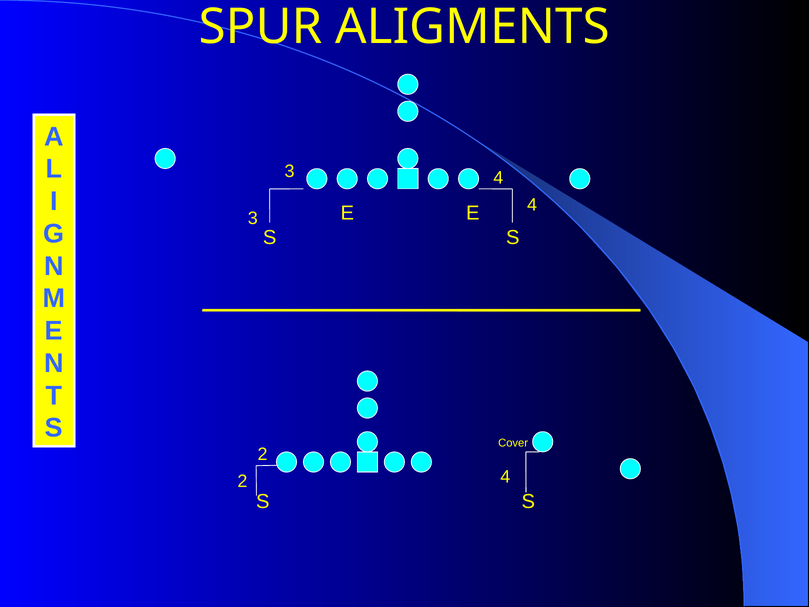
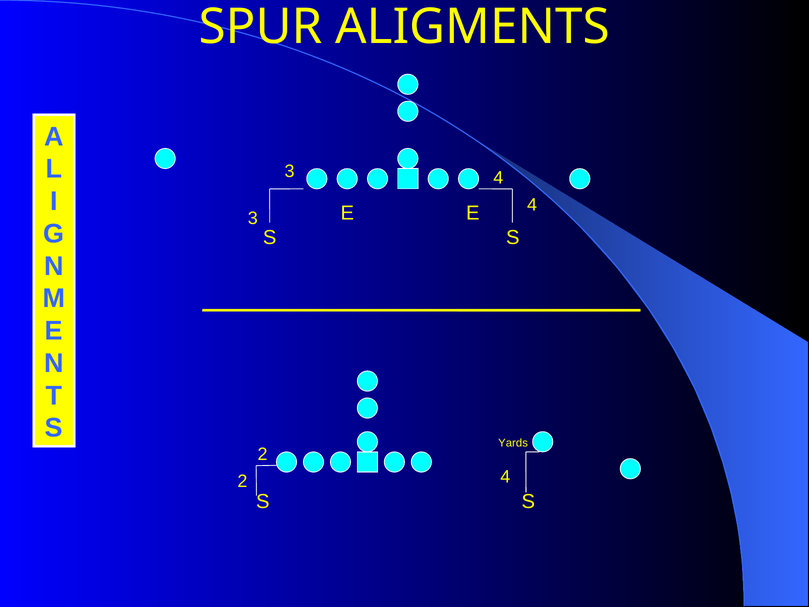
Cover: Cover -> Yards
